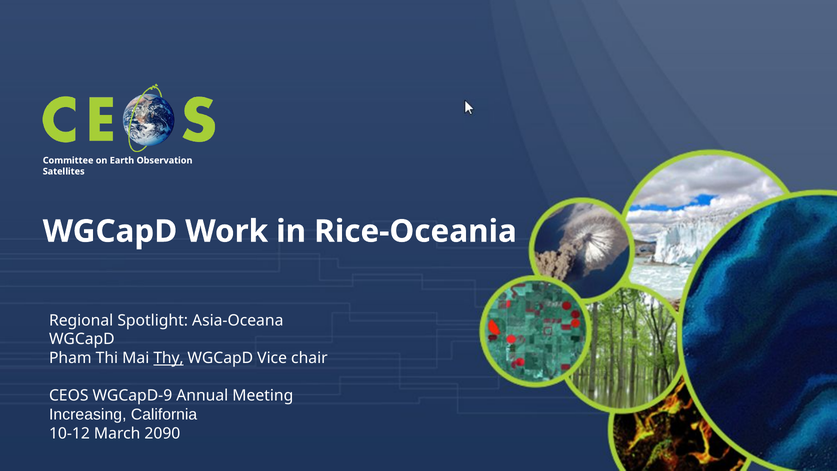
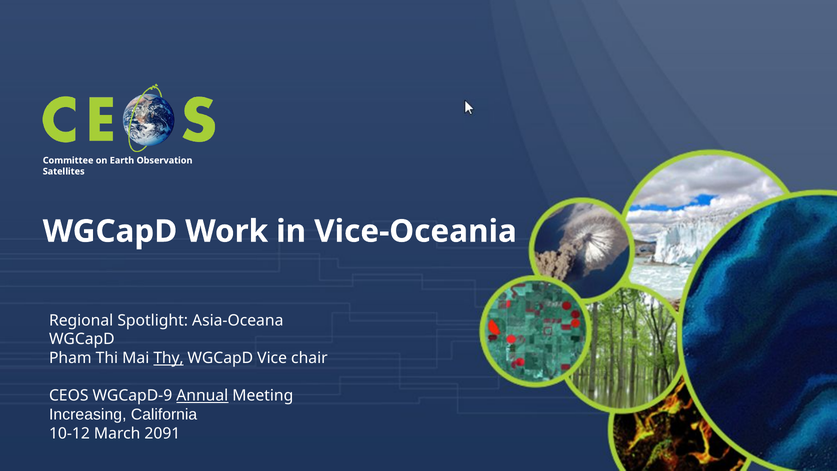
Rice-Oceania: Rice-Oceania -> Vice-Oceania
Annual at (202, 396) underline: none -> present
2090: 2090 -> 2091
